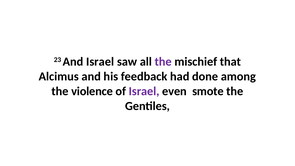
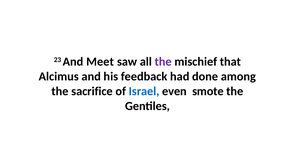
And Israel: Israel -> Meet
violence: violence -> sacrifice
Israel at (144, 91) colour: purple -> blue
